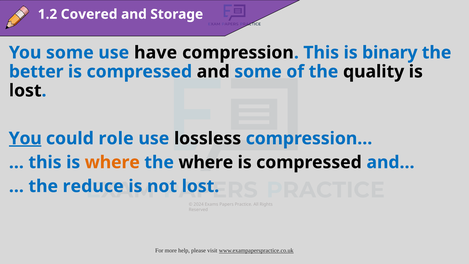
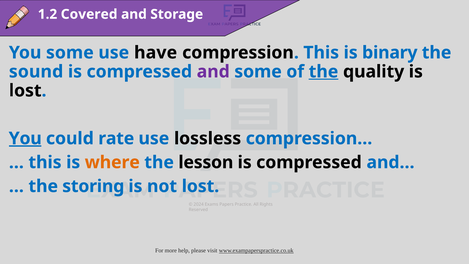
better: better -> sound
and at (213, 72) colour: black -> purple
the at (324, 72) underline: none -> present
role: role -> rate
the where: where -> lesson
reduce: reduce -> storing
